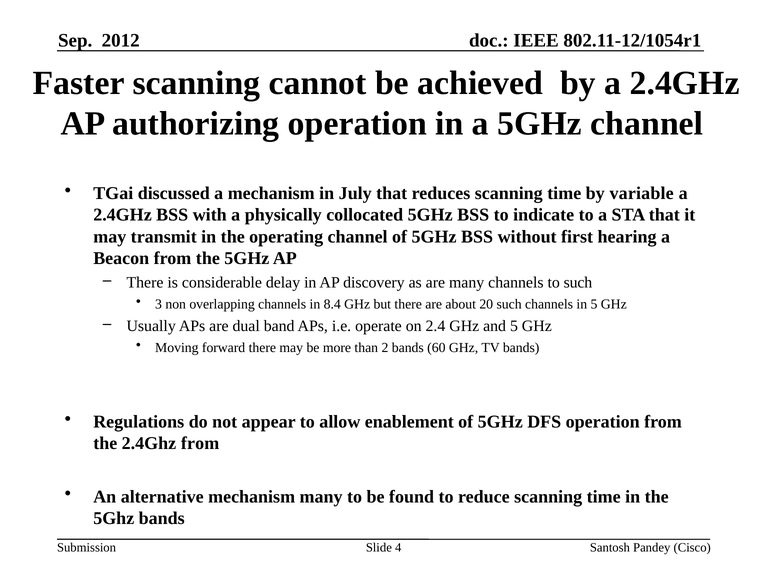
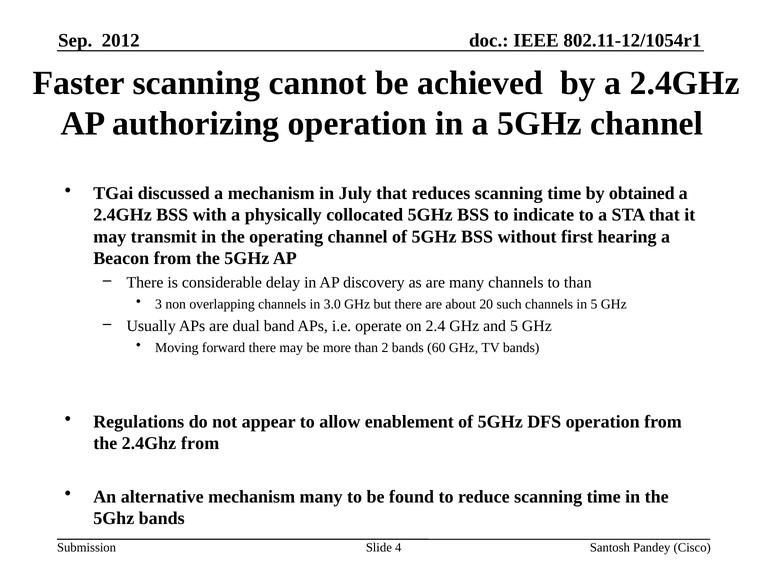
variable: variable -> obtained
to such: such -> than
8.4: 8.4 -> 3.0
